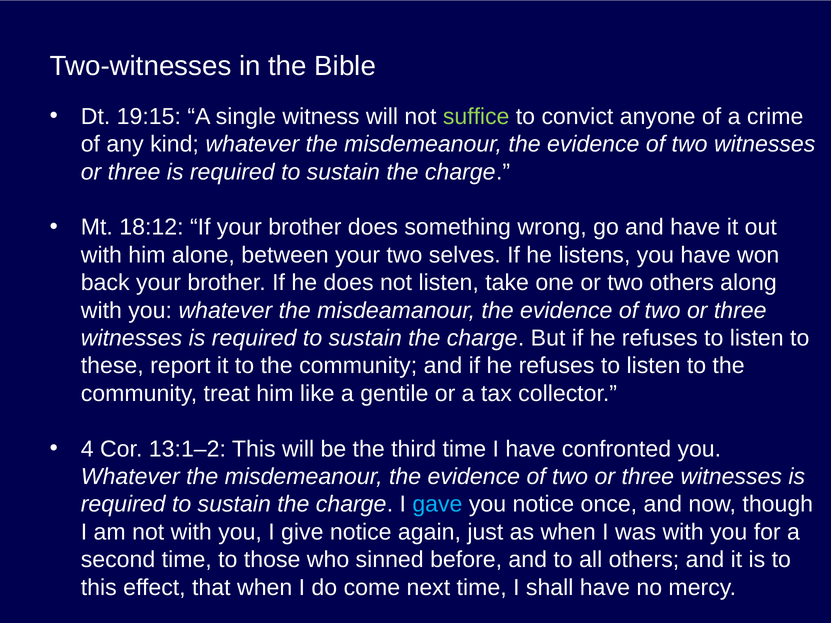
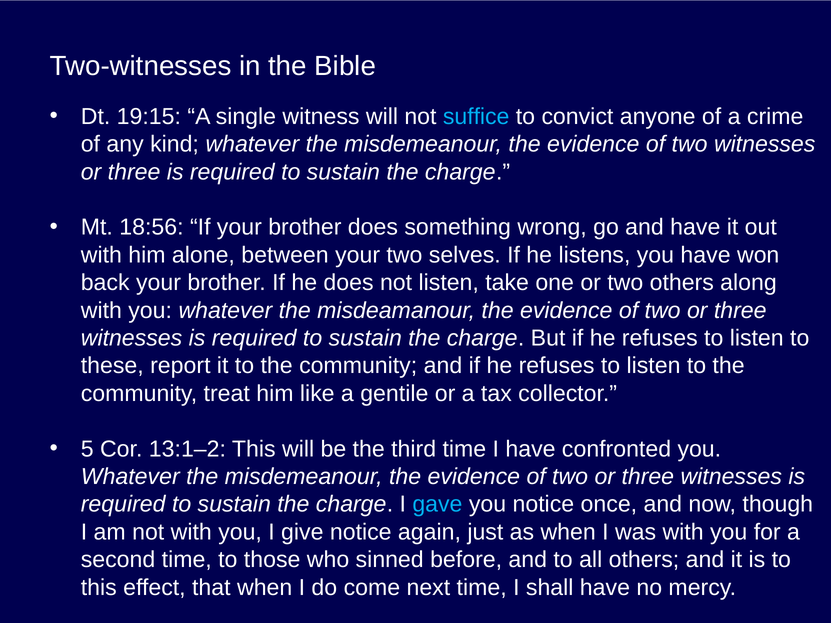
suffice colour: light green -> light blue
18:12: 18:12 -> 18:56
4: 4 -> 5
